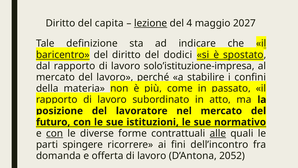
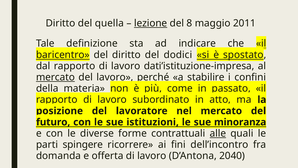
capita: capita -> quella
4: 4 -> 8
2027: 2027 -> 2011
solo’istituzione-impresa: solo’istituzione-impresa -> dati’istituzione-impresa
mercato at (55, 77) underline: none -> present
normativo: normativo -> minoranza
con at (55, 133) underline: present -> none
2052: 2052 -> 2040
